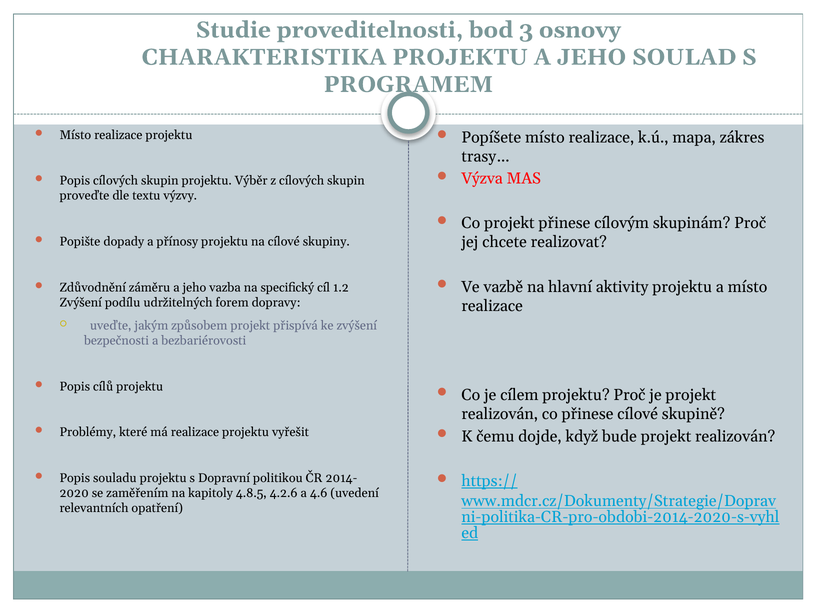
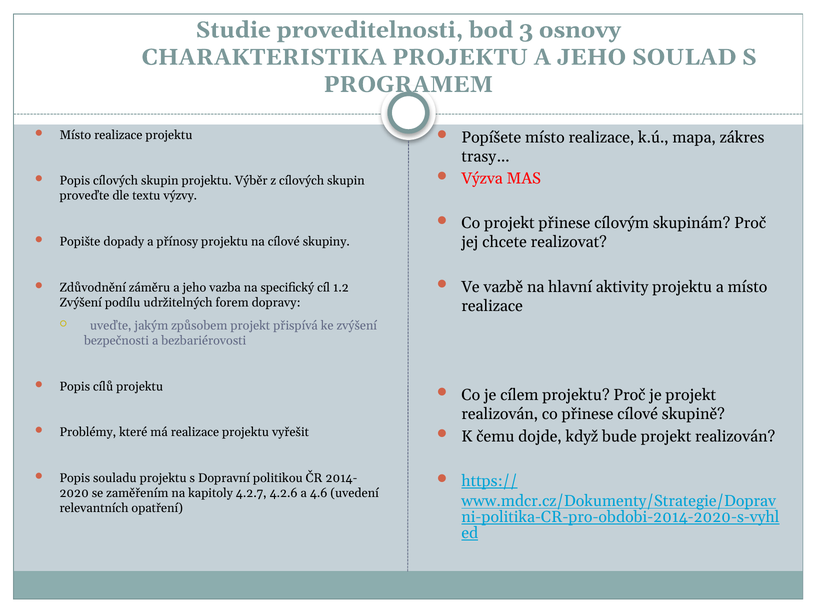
4.8.5: 4.8.5 -> 4.2.7
